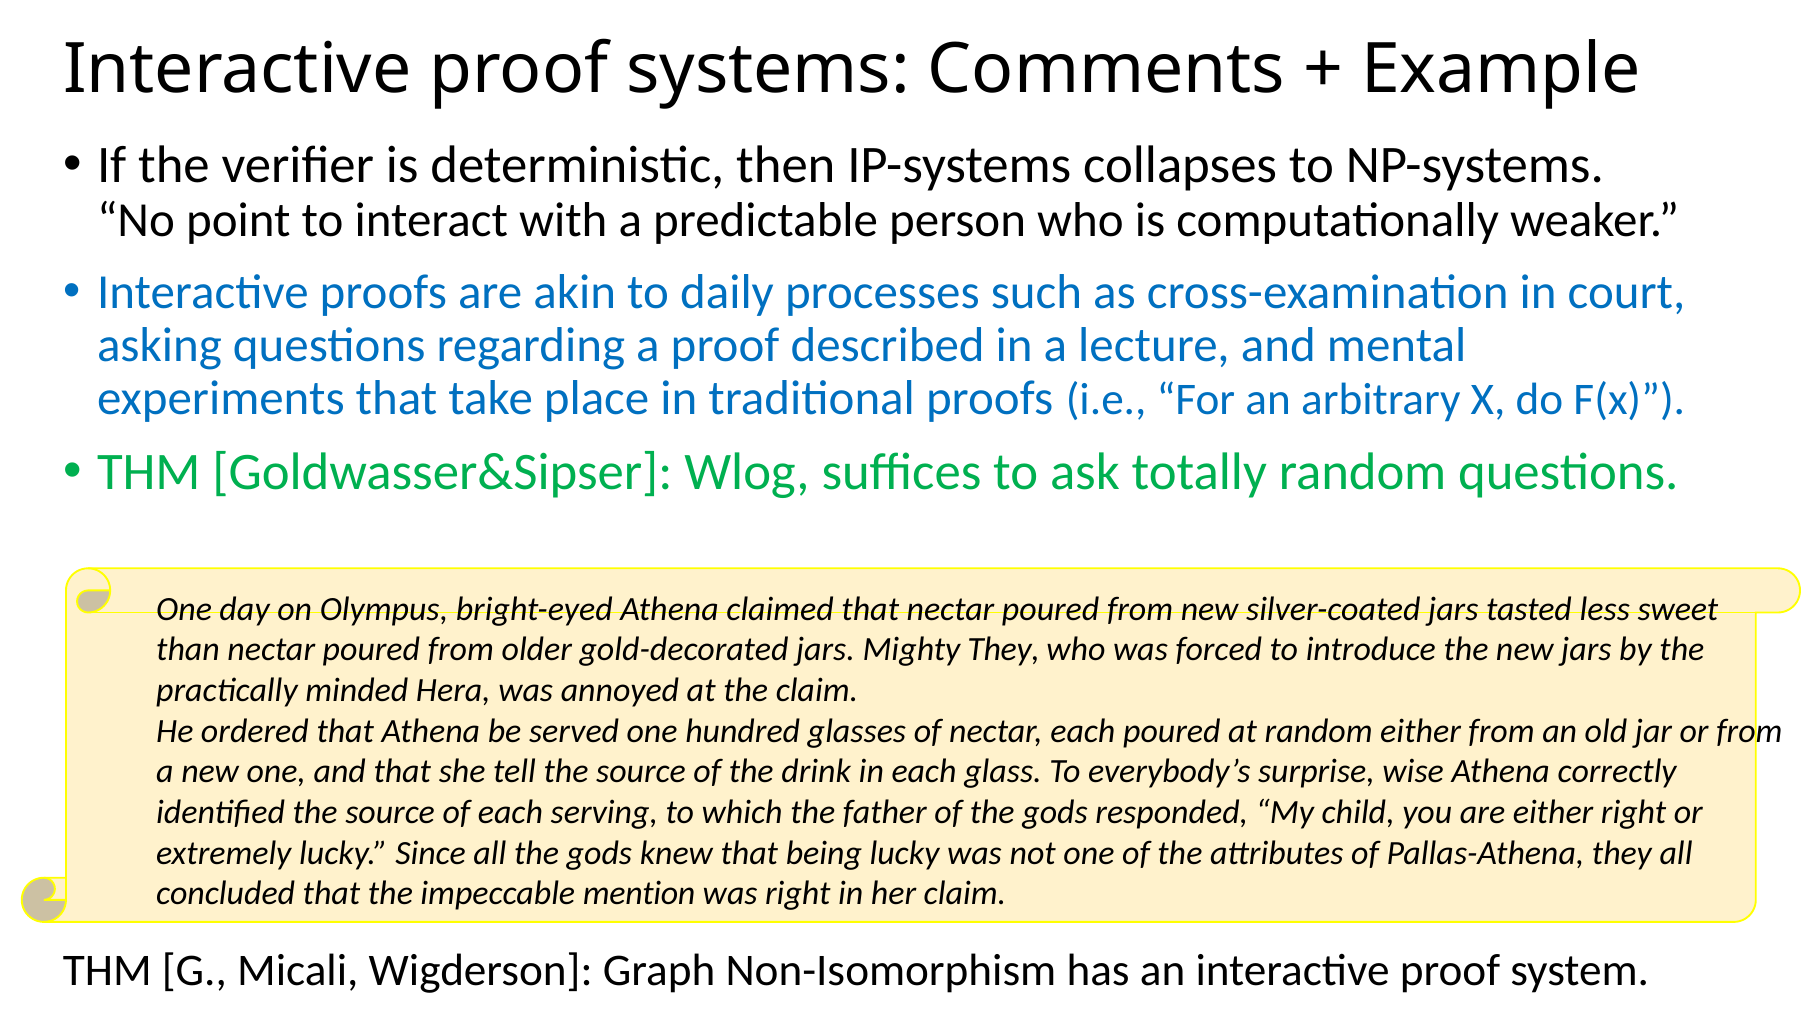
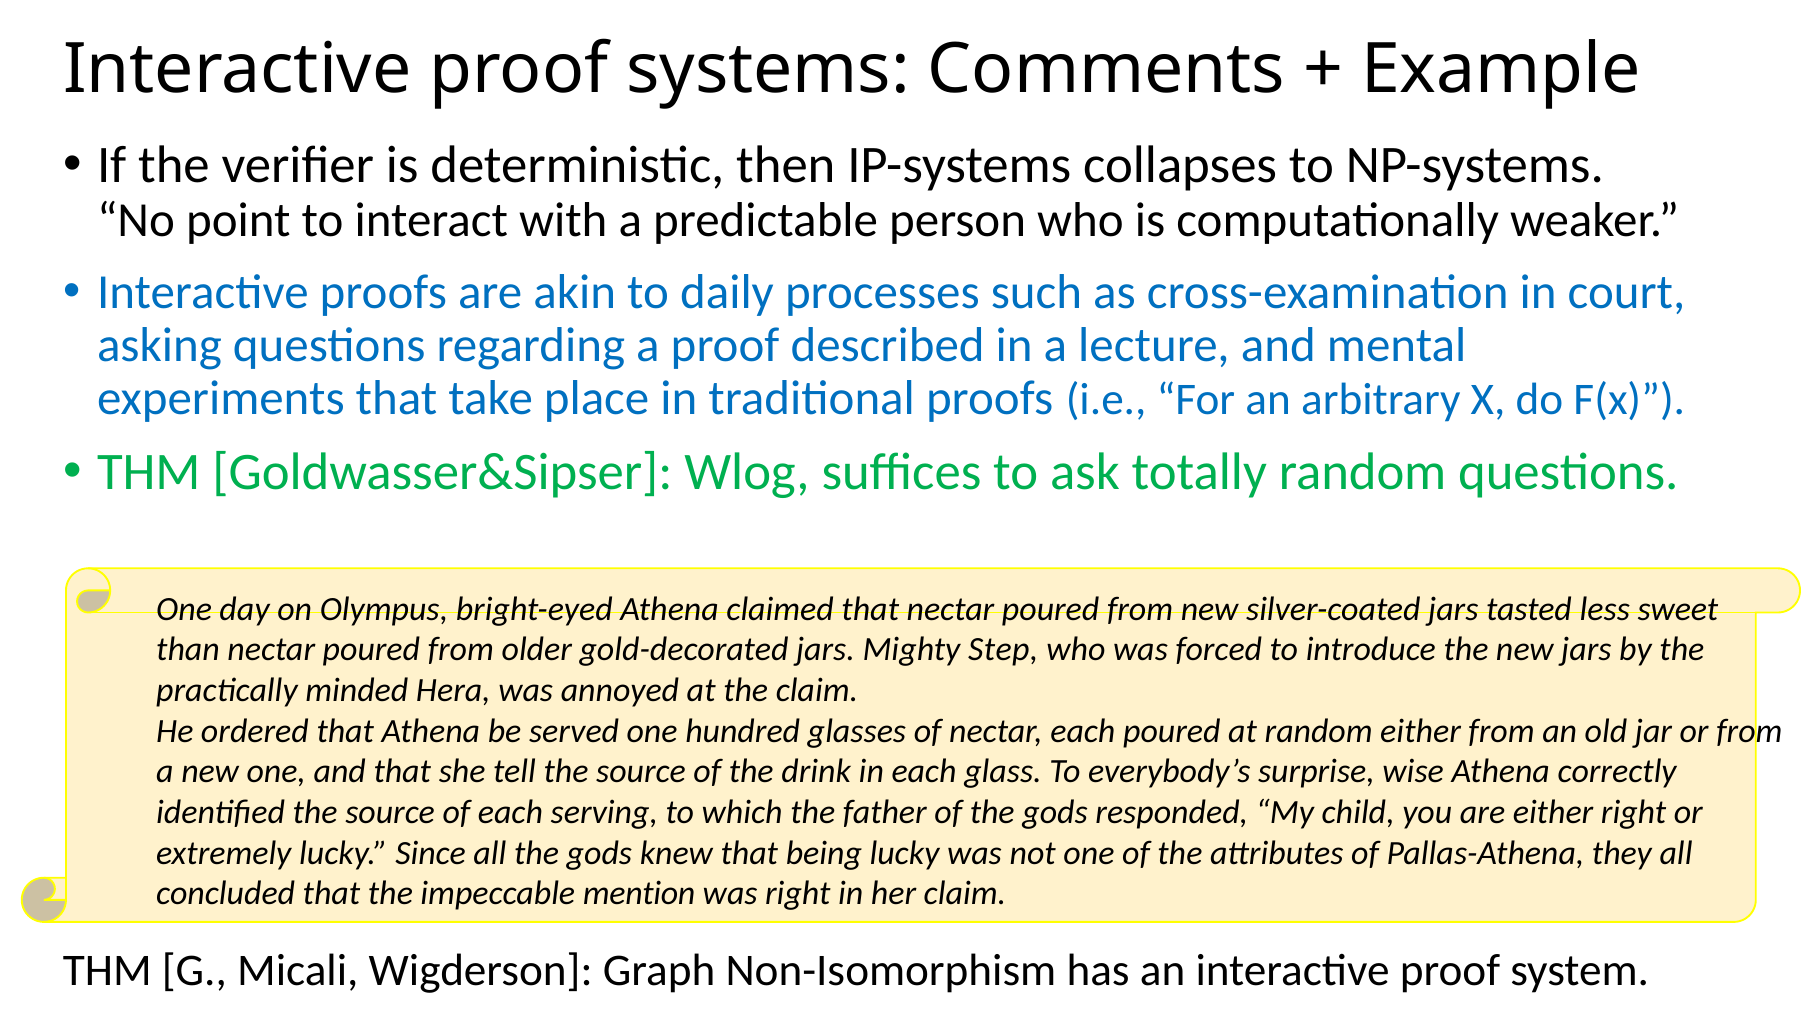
Mighty They: They -> Step
